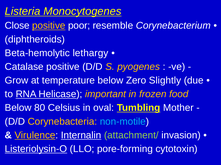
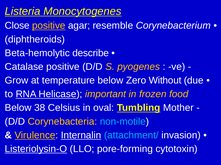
poor: poor -> agar
lethargy: lethargy -> describe
Slightly: Slightly -> Without
80: 80 -> 38
attachment/ colour: light green -> light blue
